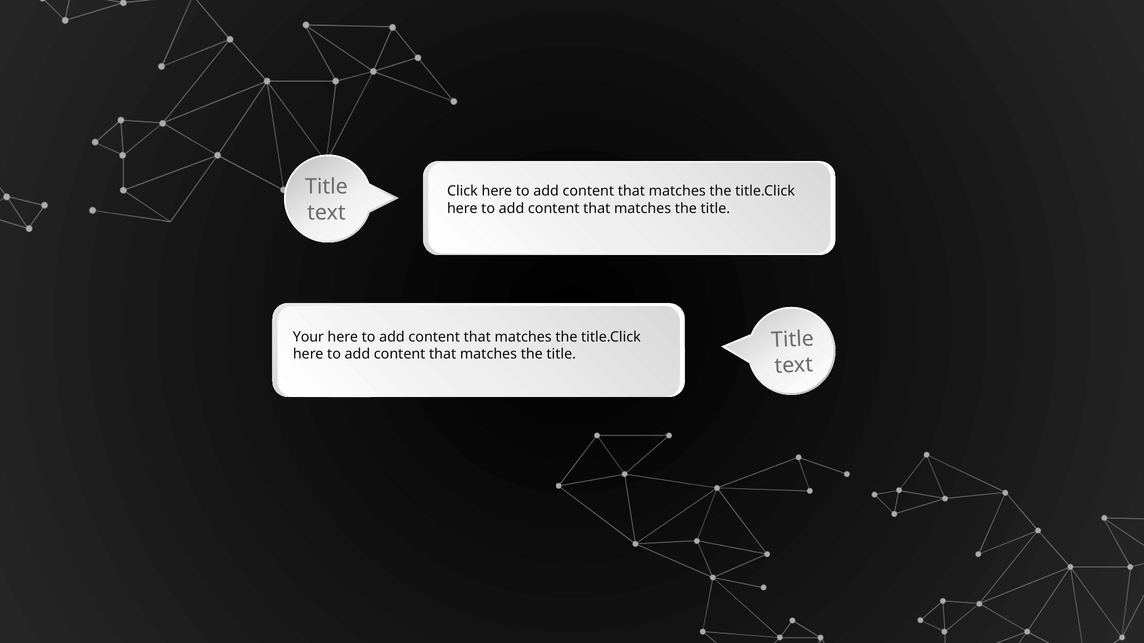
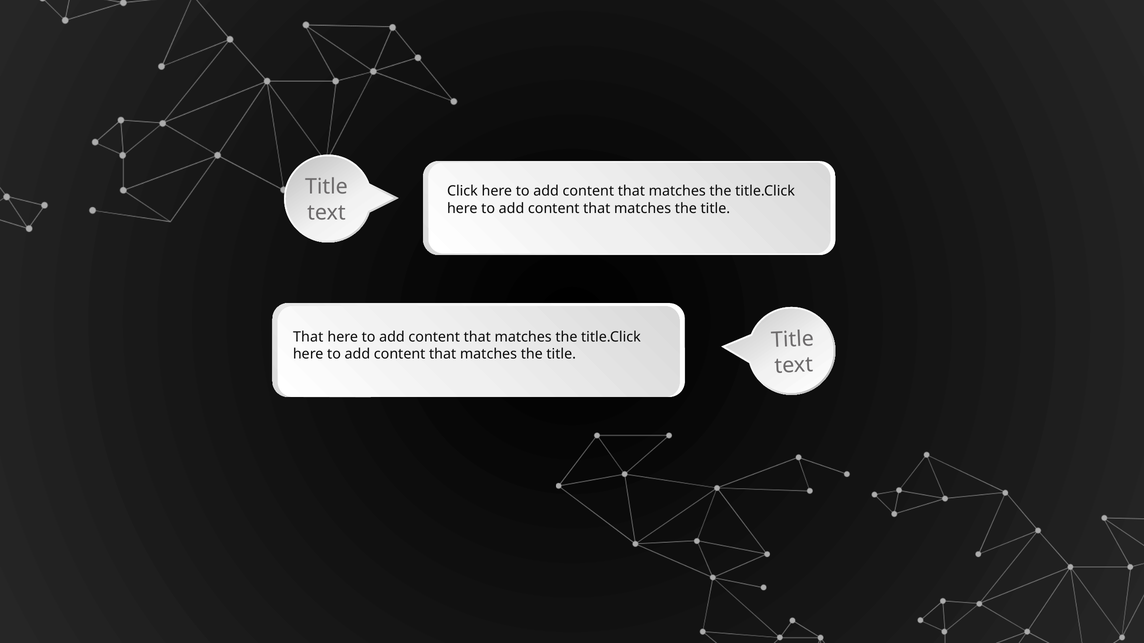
Your at (308, 337): Your -> That
